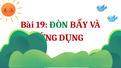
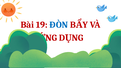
ĐÒN colour: green -> blue
